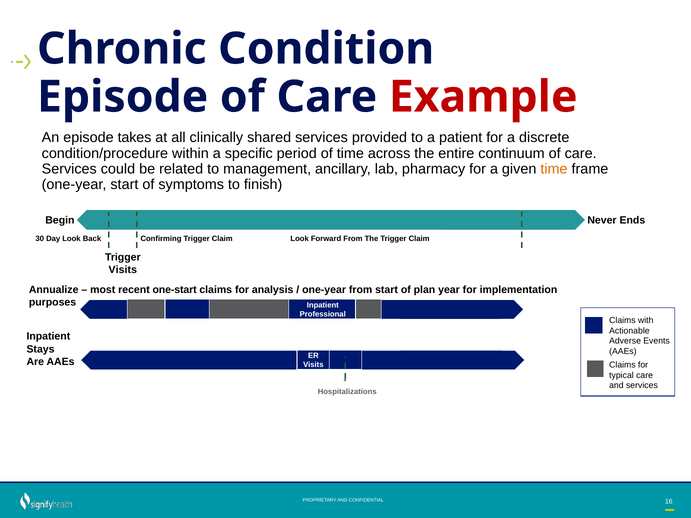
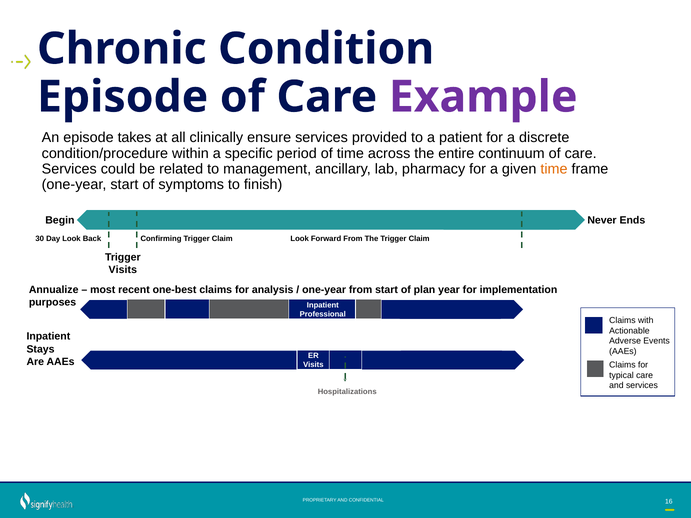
Example colour: red -> purple
shared: shared -> ensure
one-start: one-start -> one-best
